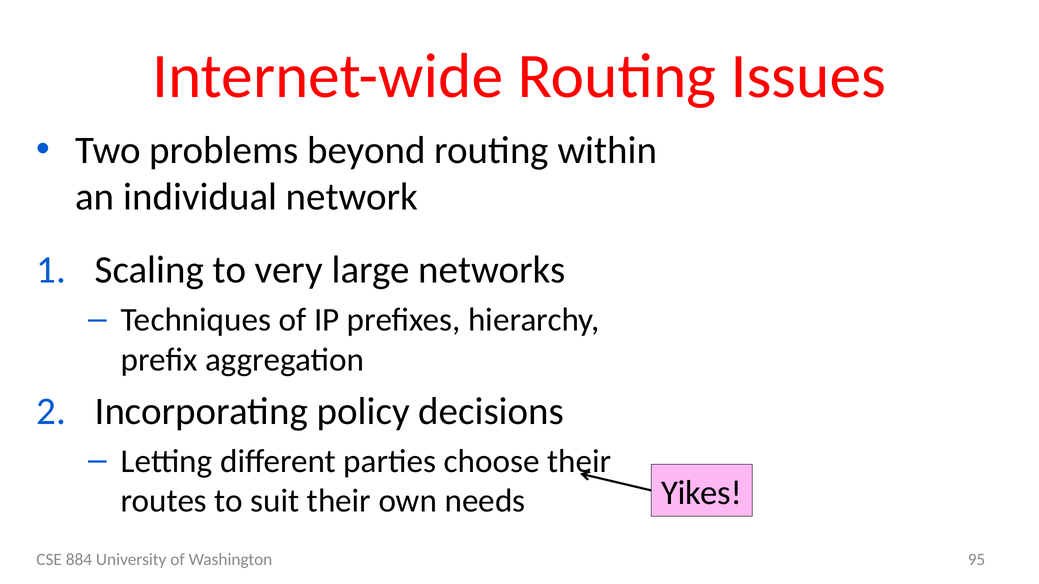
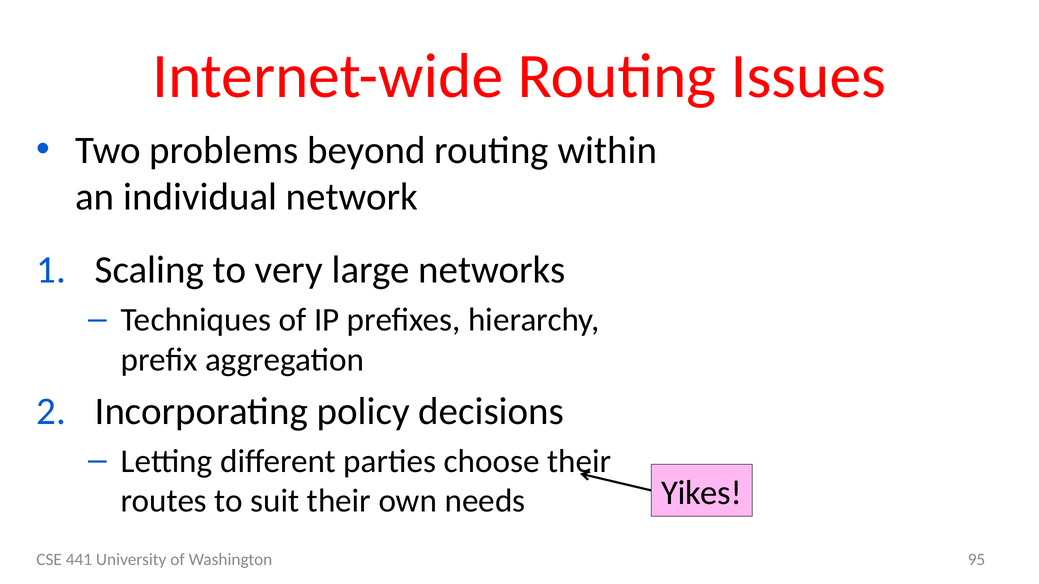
884: 884 -> 441
